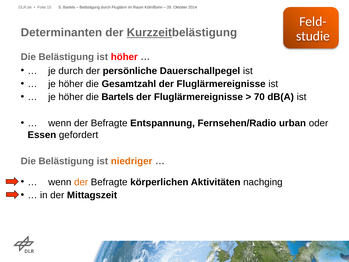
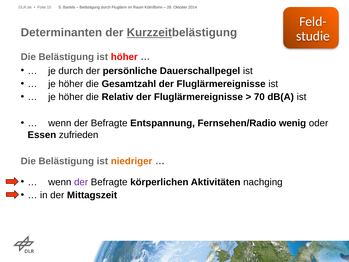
die Bartels: Bartels -> Relativ
urban: urban -> wenig
gefordert: gefordert -> zufrieden
der at (81, 182) colour: orange -> purple
